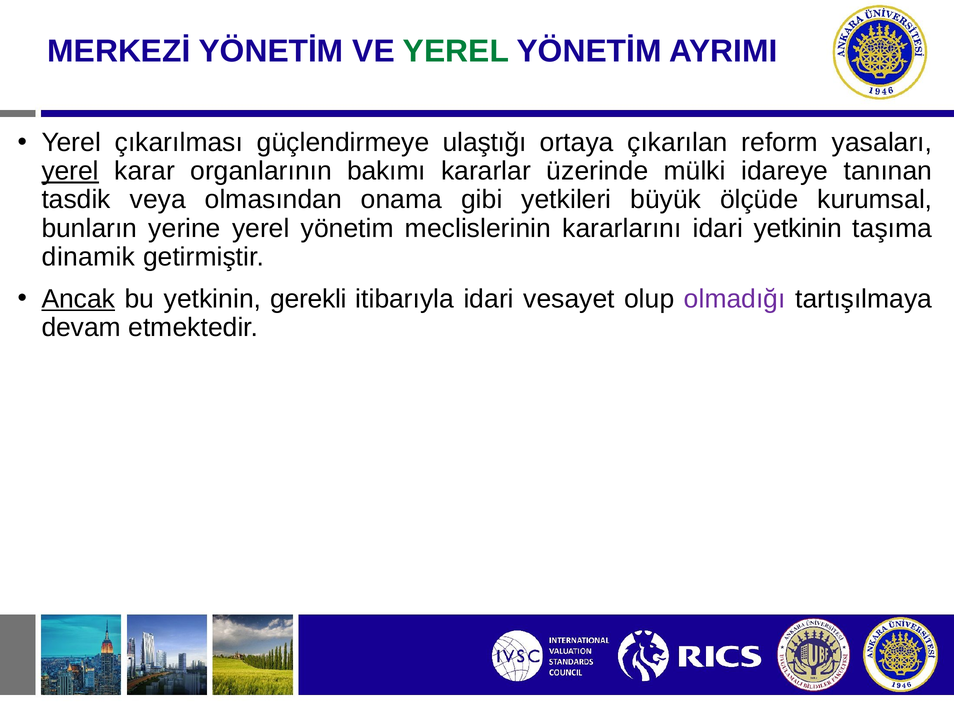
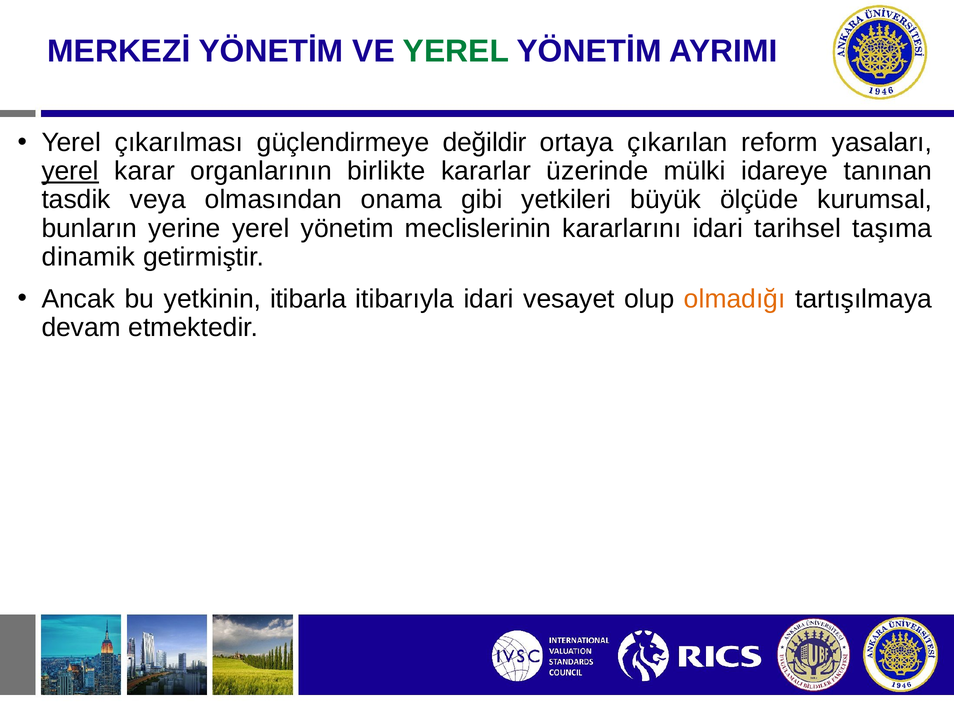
ulaştığı: ulaştığı -> değildir
bakımı: bakımı -> birlikte
idari yetkinin: yetkinin -> tarihsel
Ancak underline: present -> none
gerekli: gerekli -> itibarla
olmadığı colour: purple -> orange
